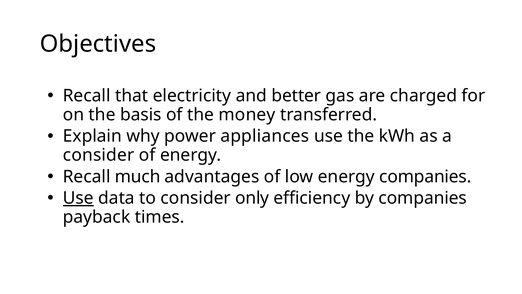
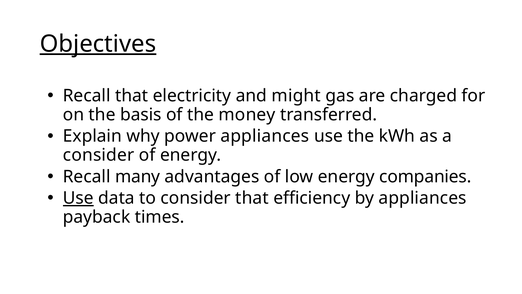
Objectives underline: none -> present
better: better -> might
much: much -> many
consider only: only -> that
by companies: companies -> appliances
